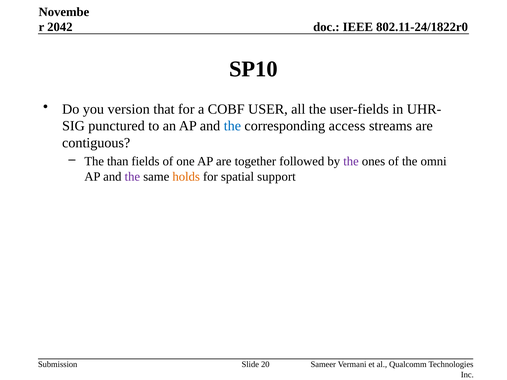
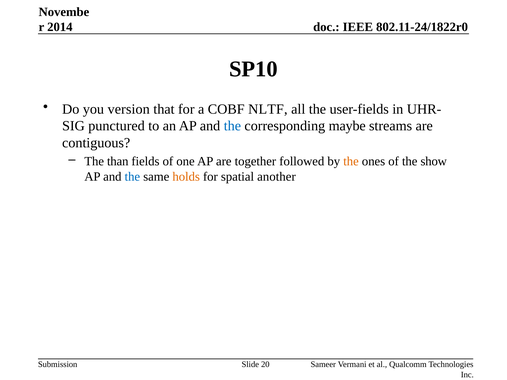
2042: 2042 -> 2014
USER: USER -> NLTF
access: access -> maybe
the at (351, 161) colour: purple -> orange
omni: omni -> show
the at (132, 177) colour: purple -> blue
support: support -> another
